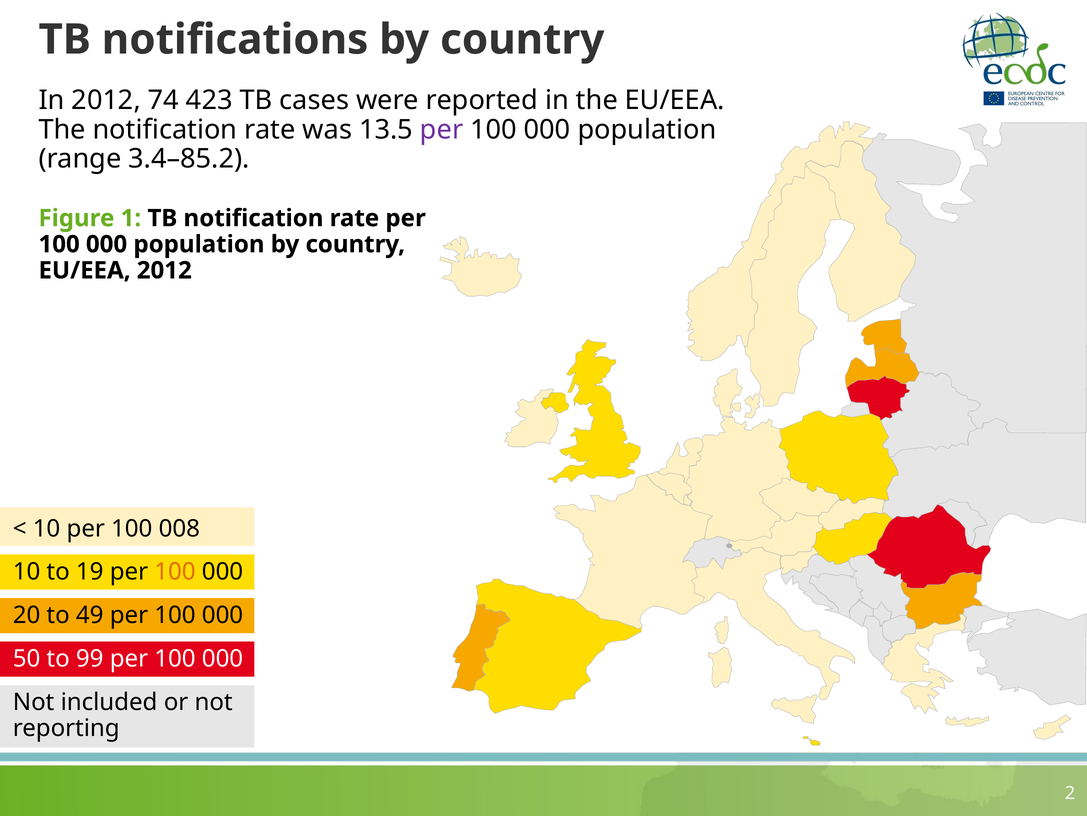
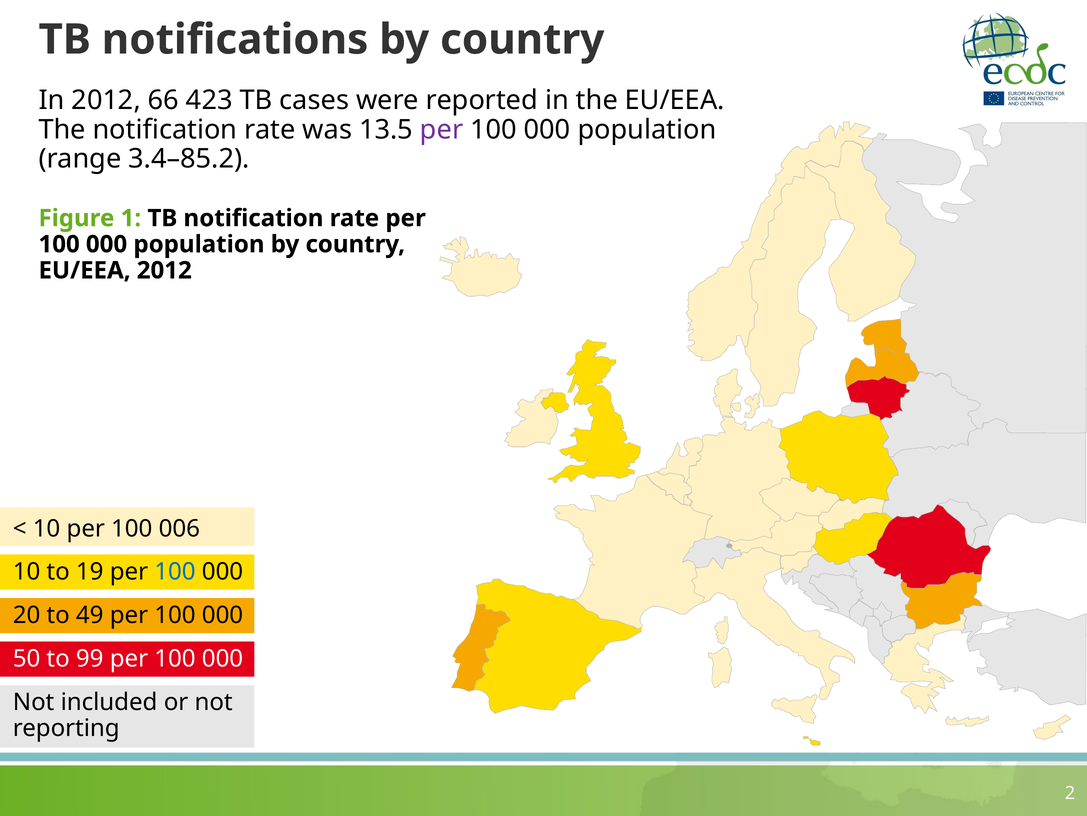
74: 74 -> 66
008: 008 -> 006
100 at (175, 571) colour: orange -> blue
